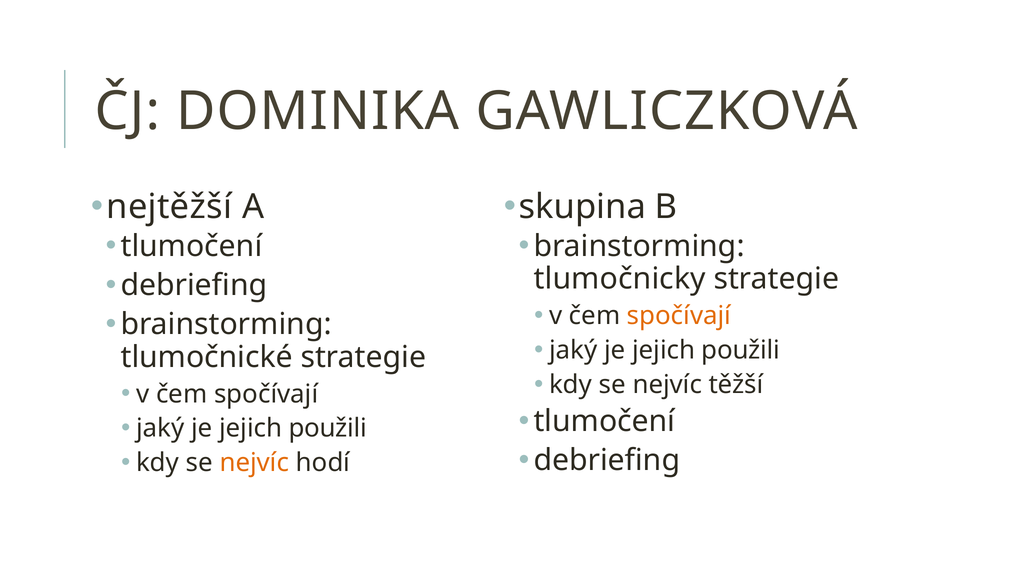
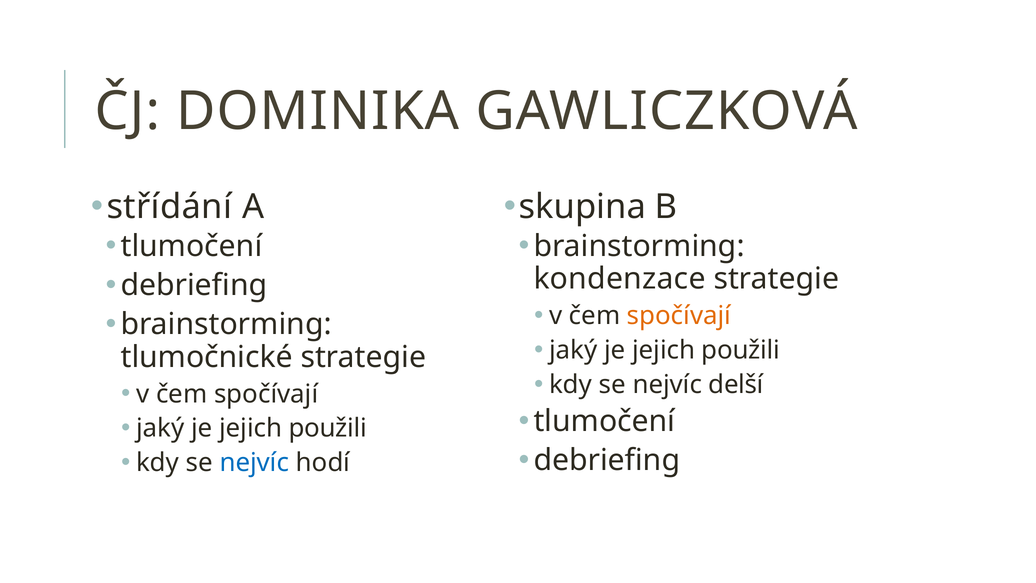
nejtěžší: nejtěžší -> střídání
tlumočnicky: tlumočnicky -> kondenzace
těžší: těžší -> delší
nejvíc at (254, 463) colour: orange -> blue
